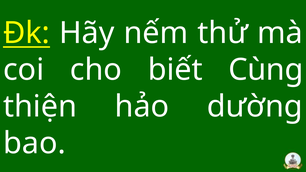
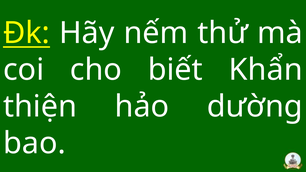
Cùng: Cùng -> Khẩn
